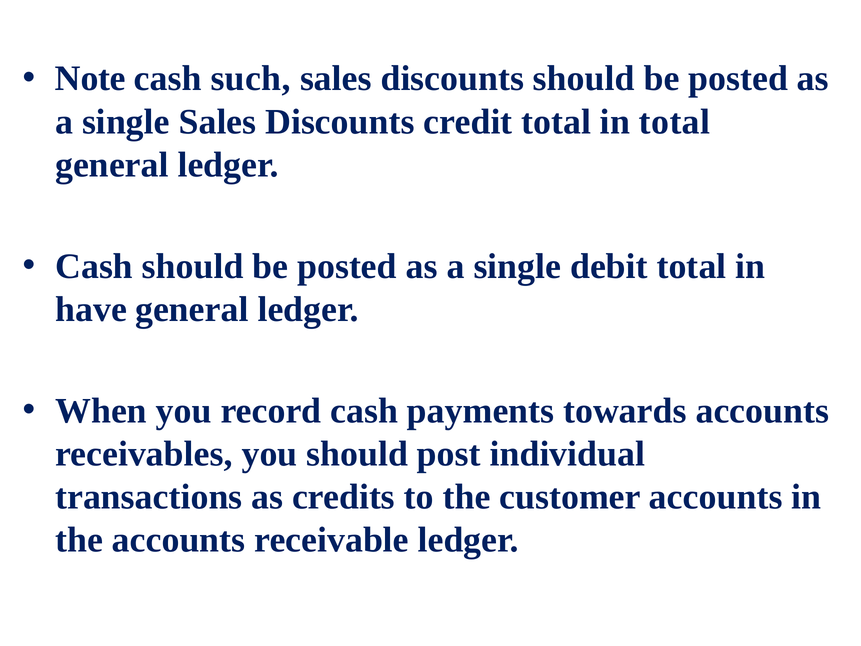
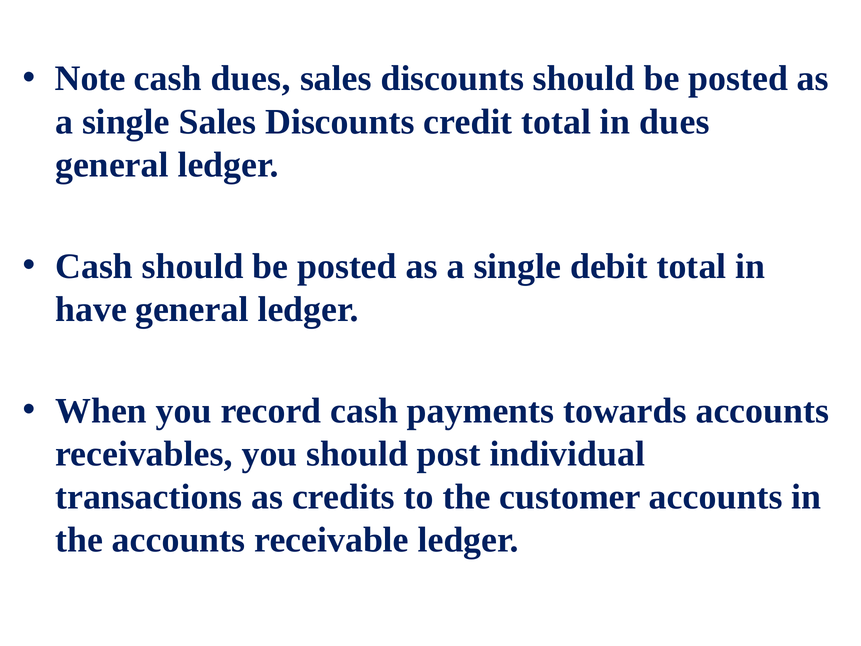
cash such: such -> dues
in total: total -> dues
